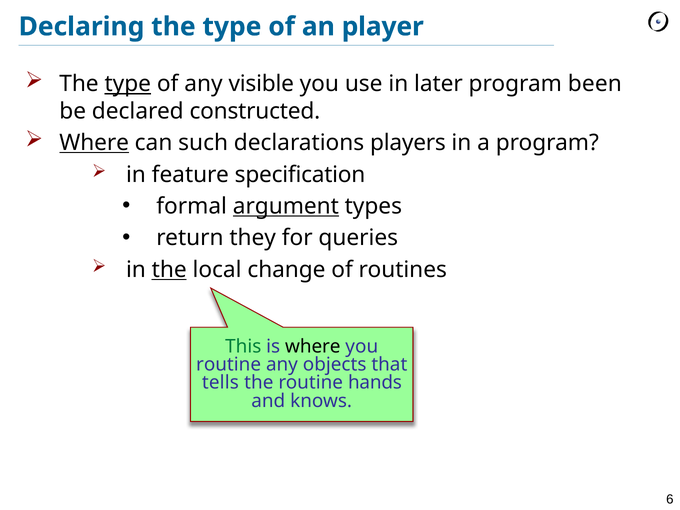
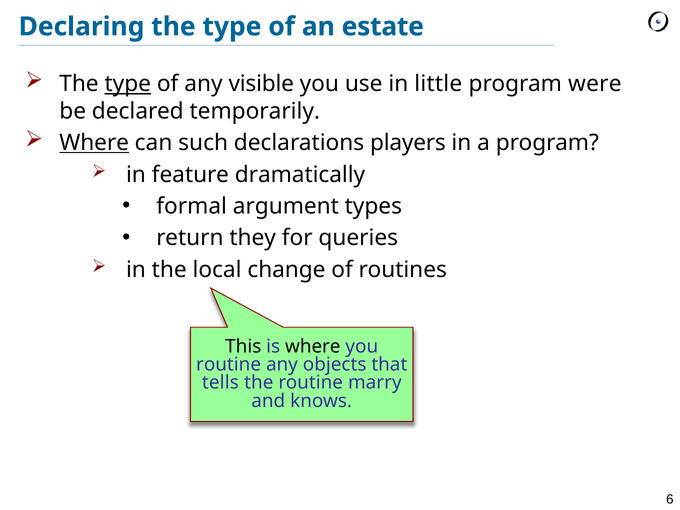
player: player -> estate
later: later -> little
been: been -> were
constructed: constructed -> temporarily
specification: specification -> dramatically
argument underline: present -> none
the at (169, 270) underline: present -> none
This colour: green -> black
hands: hands -> marry
